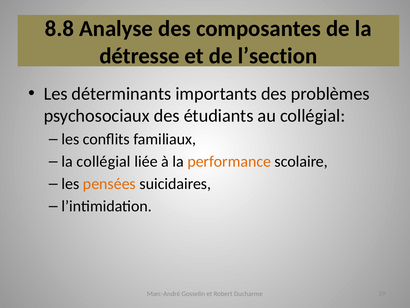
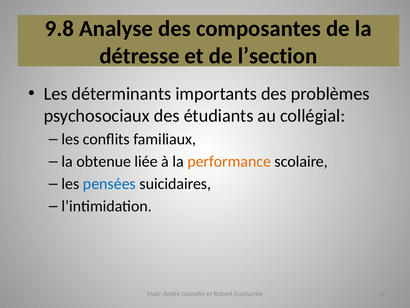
8.8: 8.8 -> 9.8
la collégial: collégial -> obtenue
pensées colour: orange -> blue
